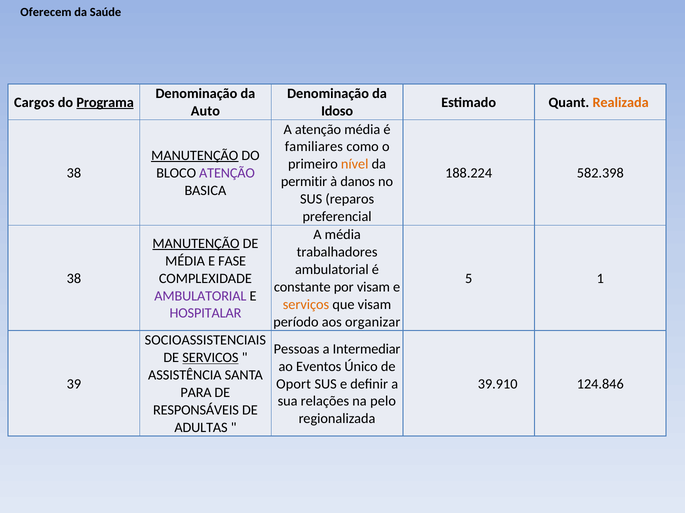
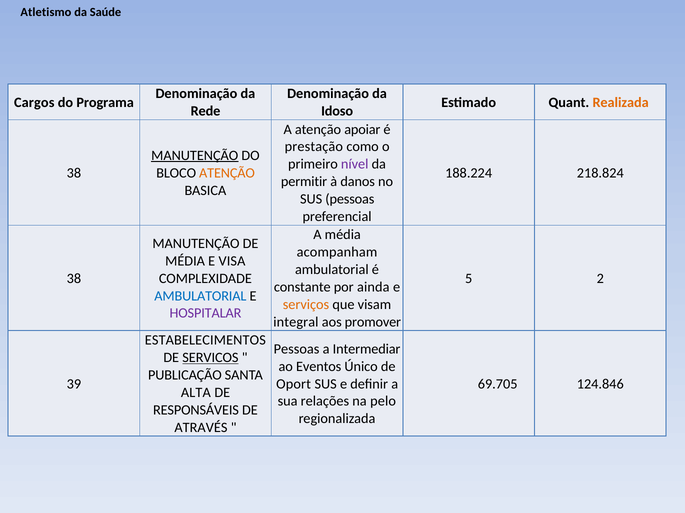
Oferecem: Oferecem -> Atletismo
Programa underline: present -> none
Auto: Auto -> Rede
atenção média: média -> apoiar
familiares: familiares -> prestação
nível colour: orange -> purple
ATENÇÃO at (227, 173) colour: purple -> orange
582.398: 582.398 -> 218.824
SUS reparos: reparos -> pessoas
MANUTENÇÃO at (196, 244) underline: present -> none
trabalhadores: trabalhadores -> acompanham
FASE: FASE -> VISA
1: 1 -> 2
por visam: visam -> ainda
AMBULATORIAL at (200, 296) colour: purple -> blue
período: período -> integral
organizar: organizar -> promover
SOCIOASSISTENCIAIS: SOCIOASSISTENCIAIS -> ESTABELECIMENTOS
ASSISTÊNCIA: ASSISTÊNCIA -> PUBLICAÇÃO
39.910: 39.910 -> 69.705
PARA: PARA -> ALTA
ADULTAS: ADULTAS -> ATRAVÉS
